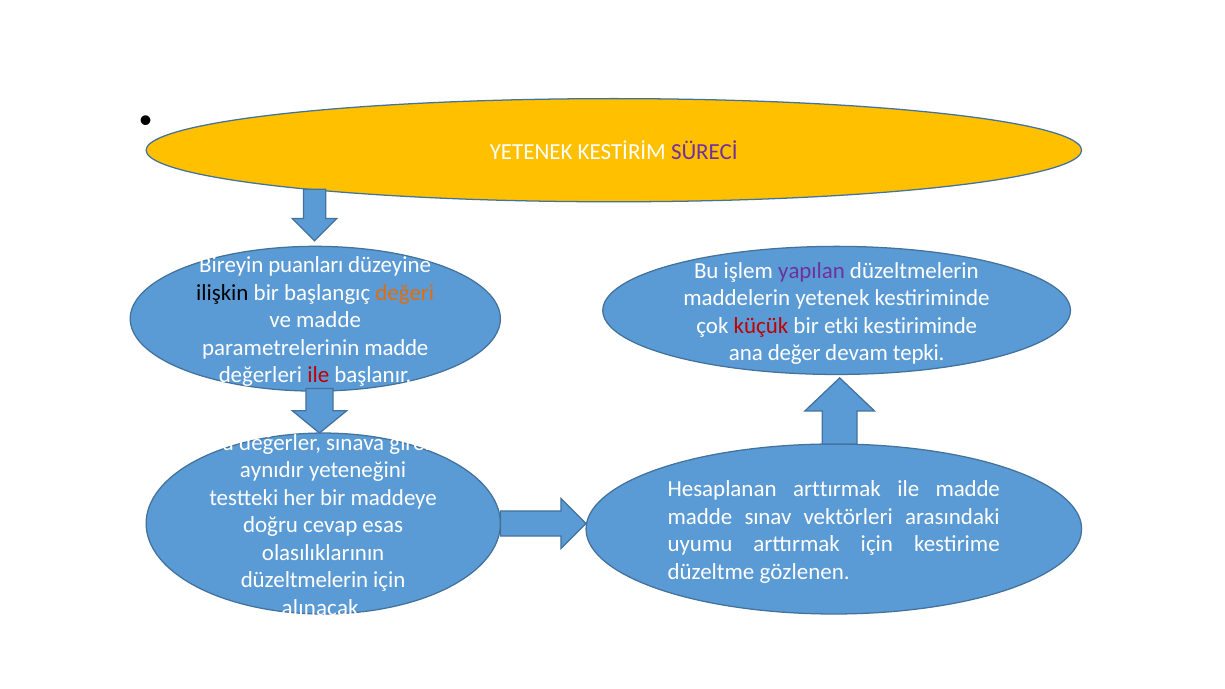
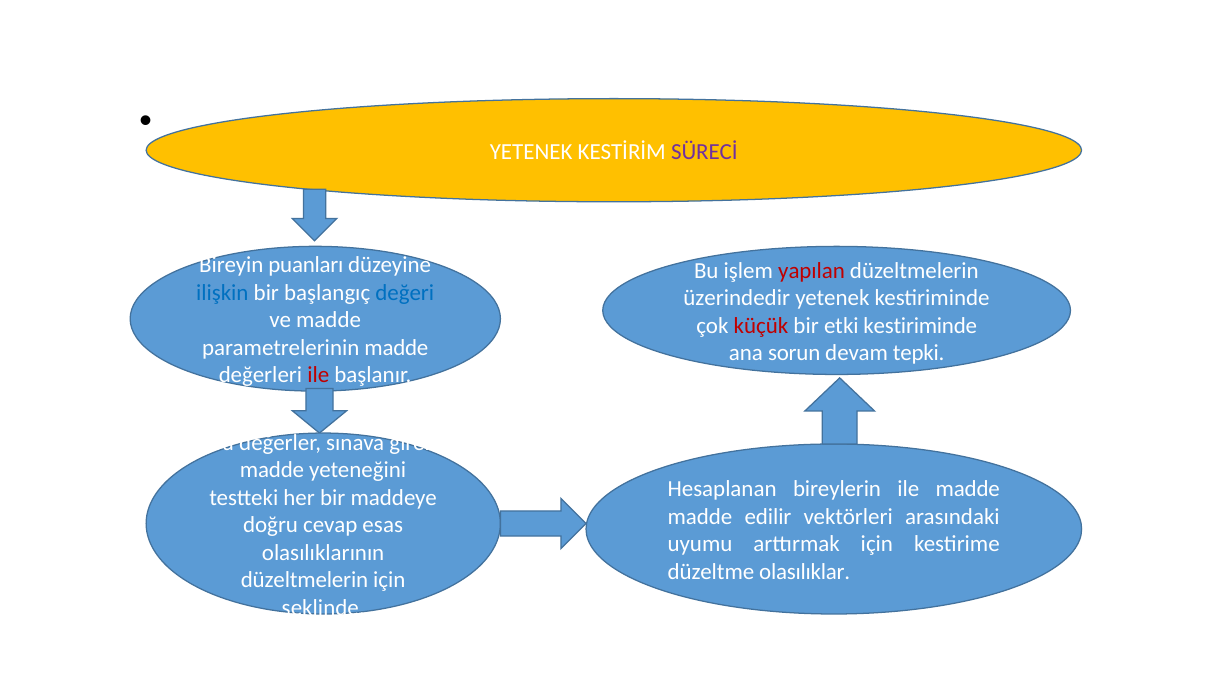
yapılan colour: purple -> red
ilişkin colour: black -> blue
değeri colour: orange -> blue
maddelerin: maddelerin -> üzerindedir
değer: değer -> sorun
aynıdır at (272, 470): aynıdır -> madde
Hesaplanan arttırmak: arttırmak -> bireylerin
sınav: sınav -> edilir
gözlenen: gözlenen -> olasılıklar
alınacak: alınacak -> şeklinde
